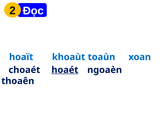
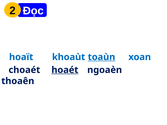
toaùn underline: none -> present
